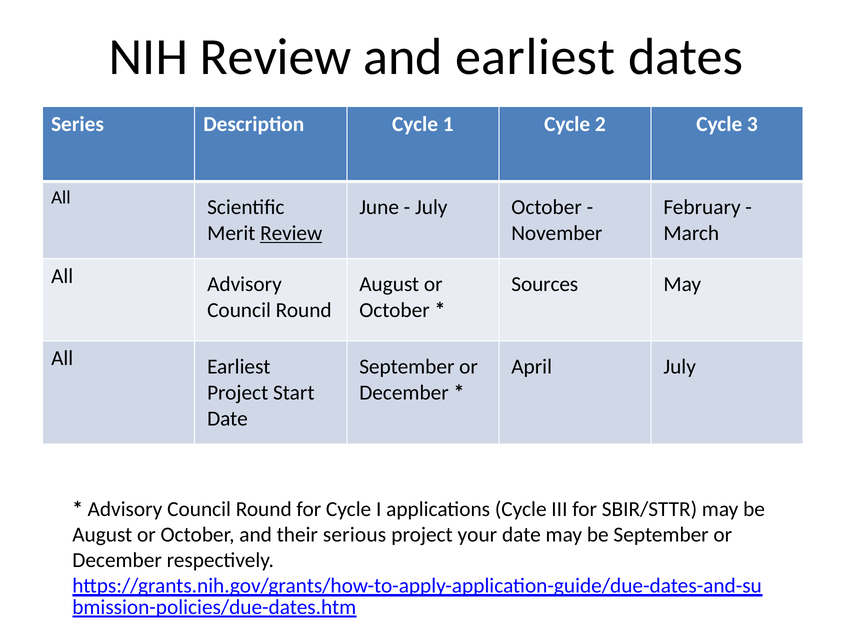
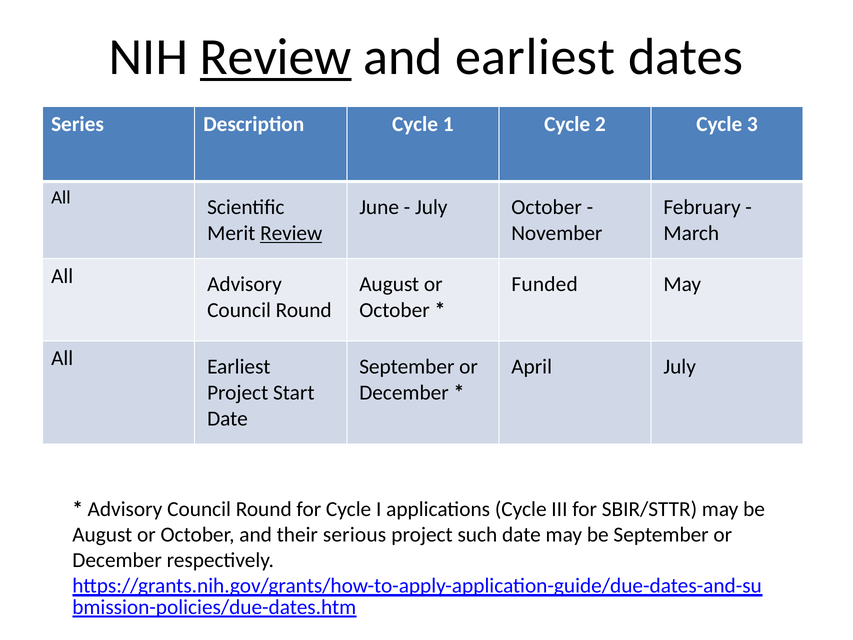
Review at (276, 57) underline: none -> present
Sources: Sources -> Funded
your: your -> such
